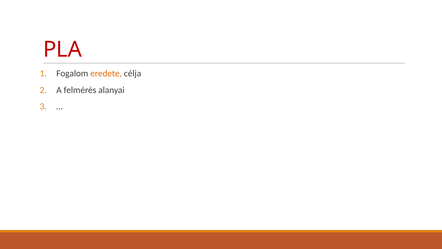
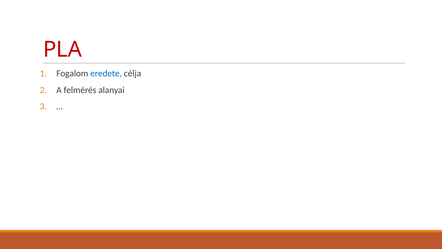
eredete colour: orange -> blue
